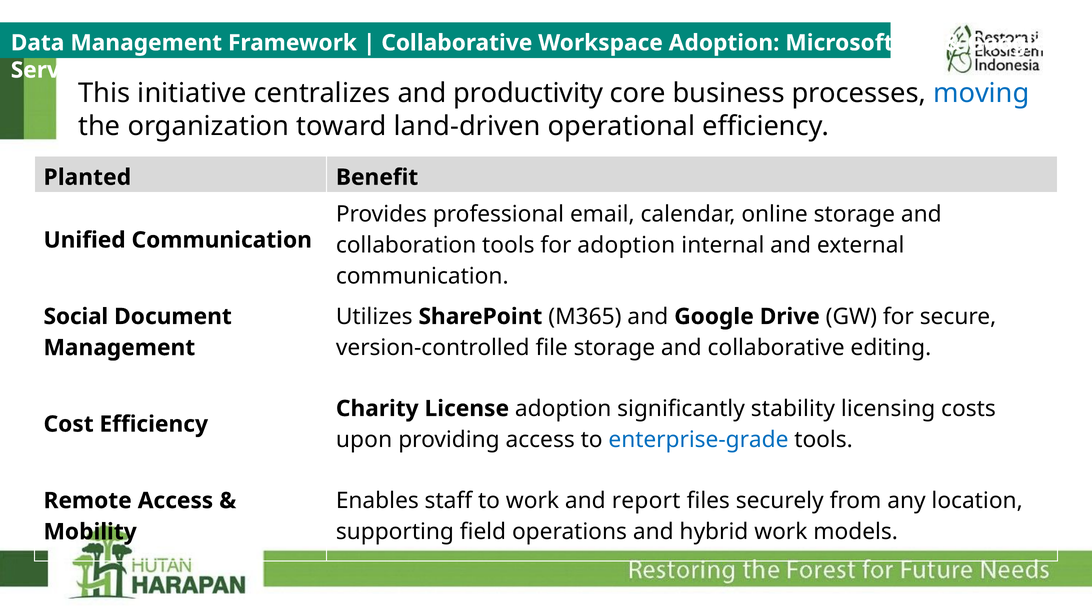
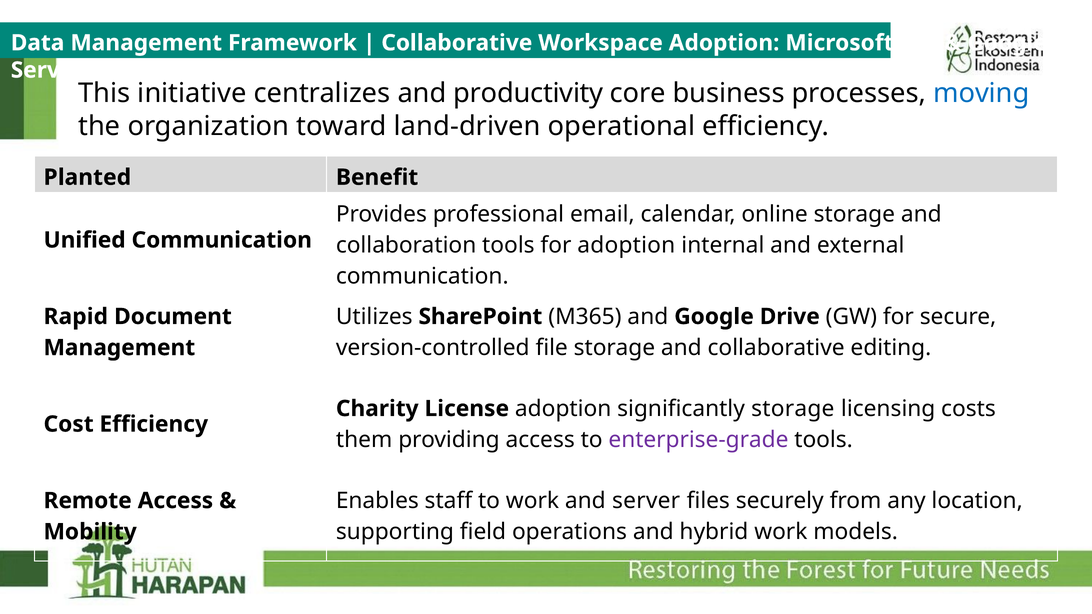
Social: Social -> Rapid
significantly stability: stability -> storage
upon: upon -> them
enterprise-grade colour: blue -> purple
report: report -> server
